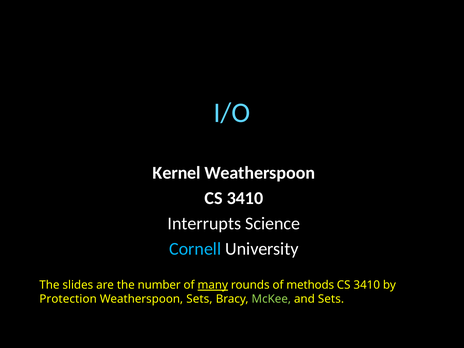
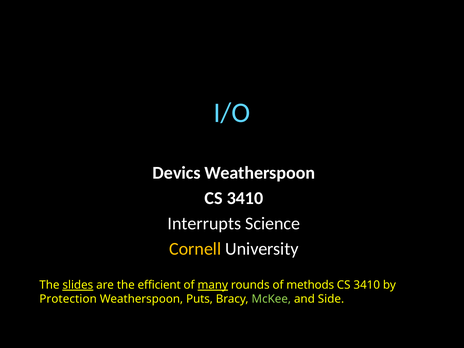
Kernel: Kernel -> Devics
Cornell colour: light blue -> yellow
slides underline: none -> present
number: number -> efficient
Weatherspoon Sets: Sets -> Puts
and Sets: Sets -> Side
